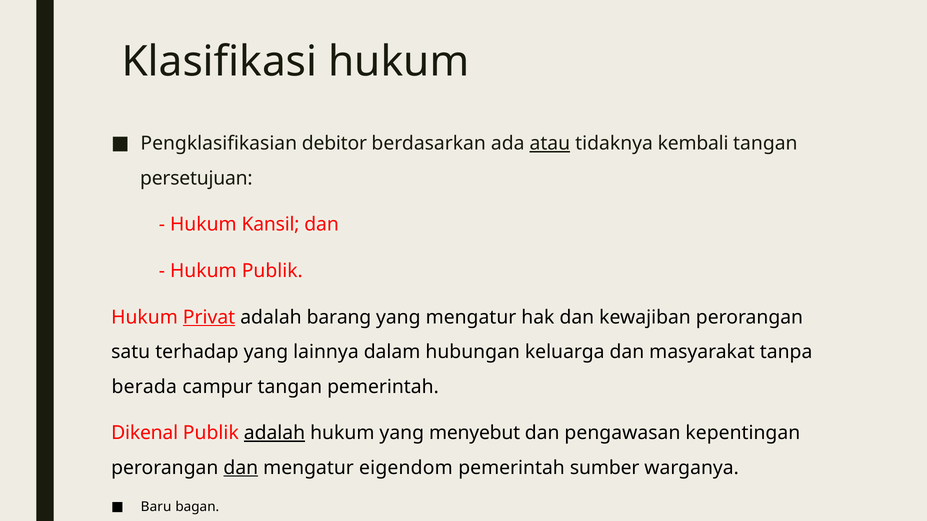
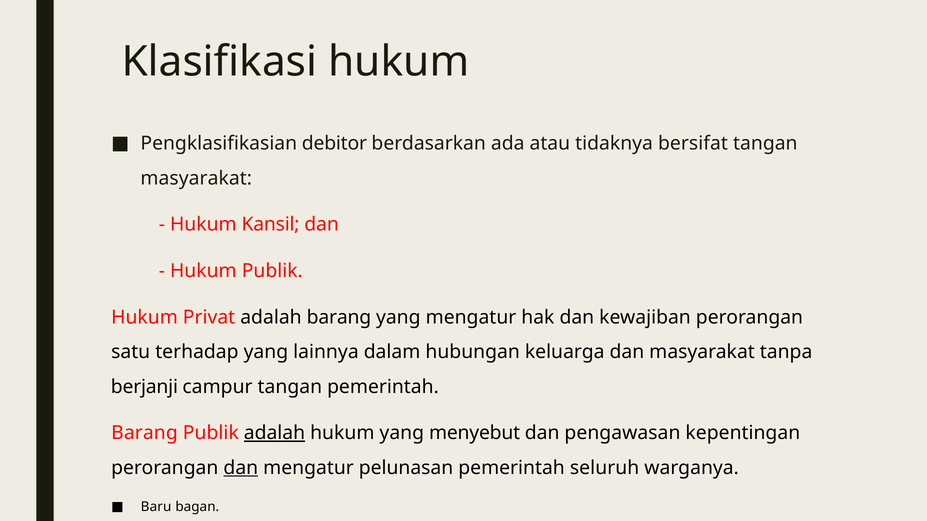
atau underline: present -> none
kembali: kembali -> bersifat
persetujuan at (196, 178): persetujuan -> masyarakat
Privat underline: present -> none
berada: berada -> berjanji
Dikenal at (145, 433): Dikenal -> Barang
eigendom: eigendom -> pelunasan
sumber: sumber -> seluruh
